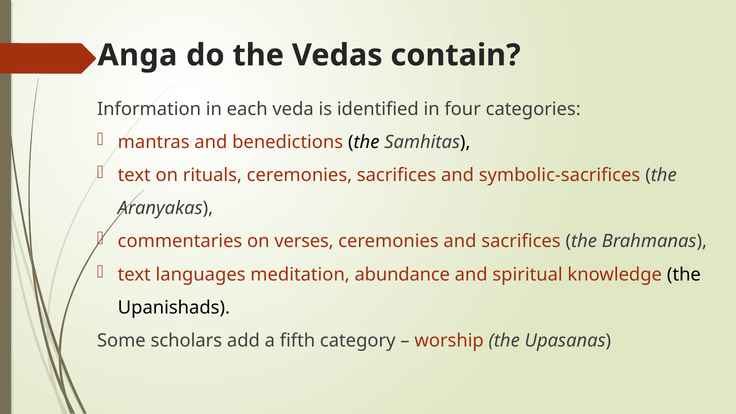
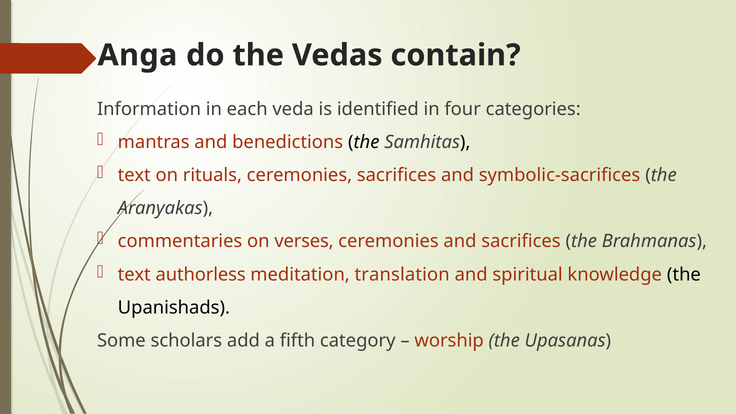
languages: languages -> authorless
abundance: abundance -> translation
